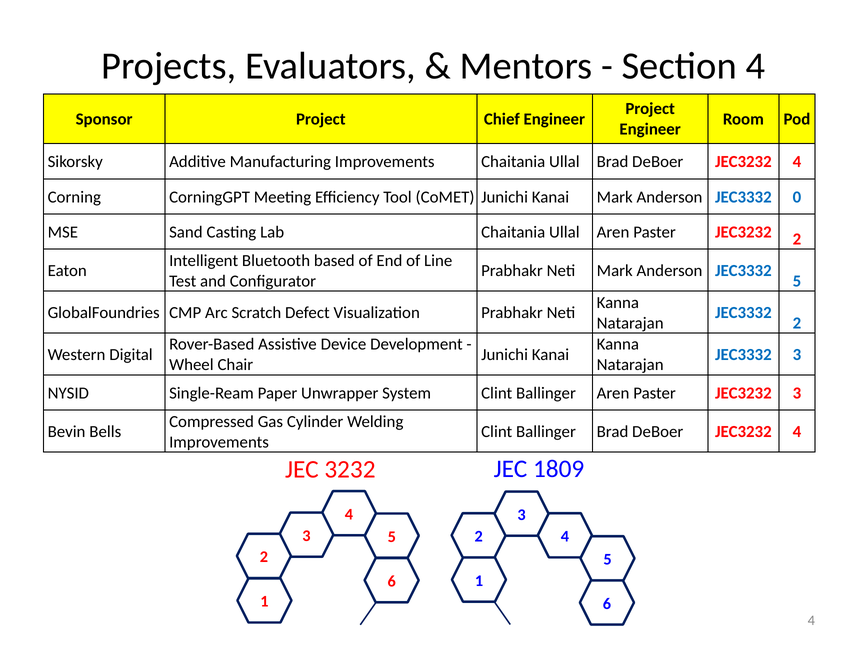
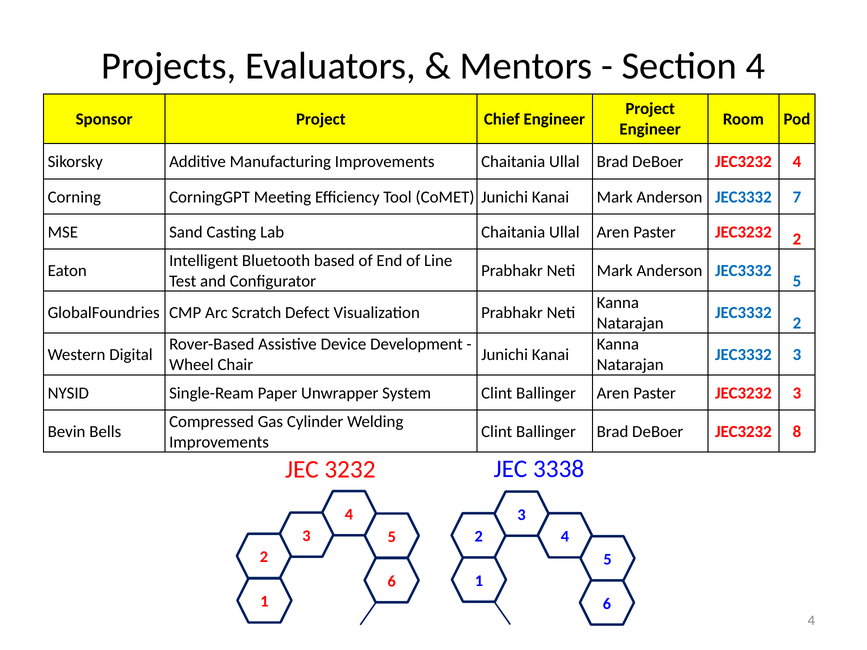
0: 0 -> 7
4 at (797, 432): 4 -> 8
1809: 1809 -> 3338
